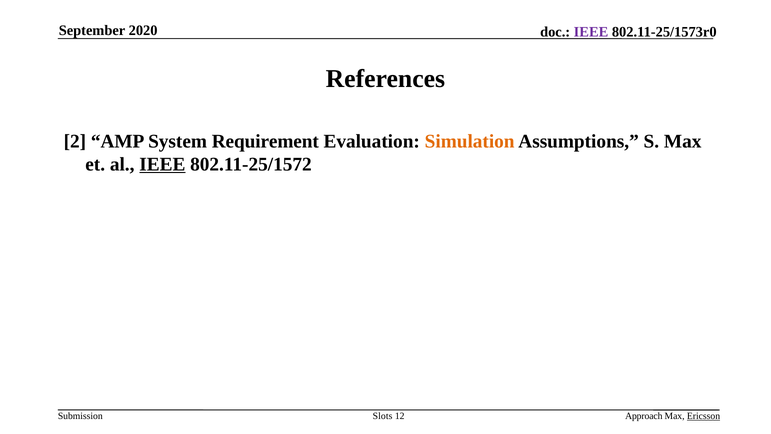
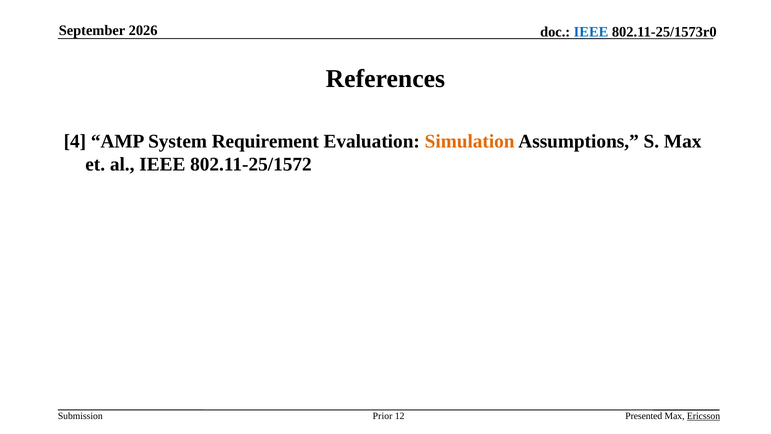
2020: 2020 -> 2026
IEEE at (591, 32) colour: purple -> blue
2: 2 -> 4
IEEE at (162, 164) underline: present -> none
Slots: Slots -> Prior
Approach: Approach -> Presented
